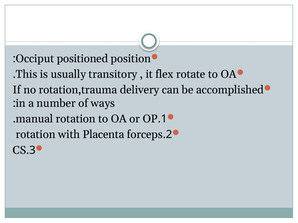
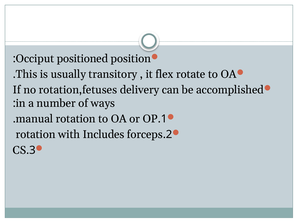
rotation,trauma: rotation,trauma -> rotation,fetuses
Placenta: Placenta -> Includes
